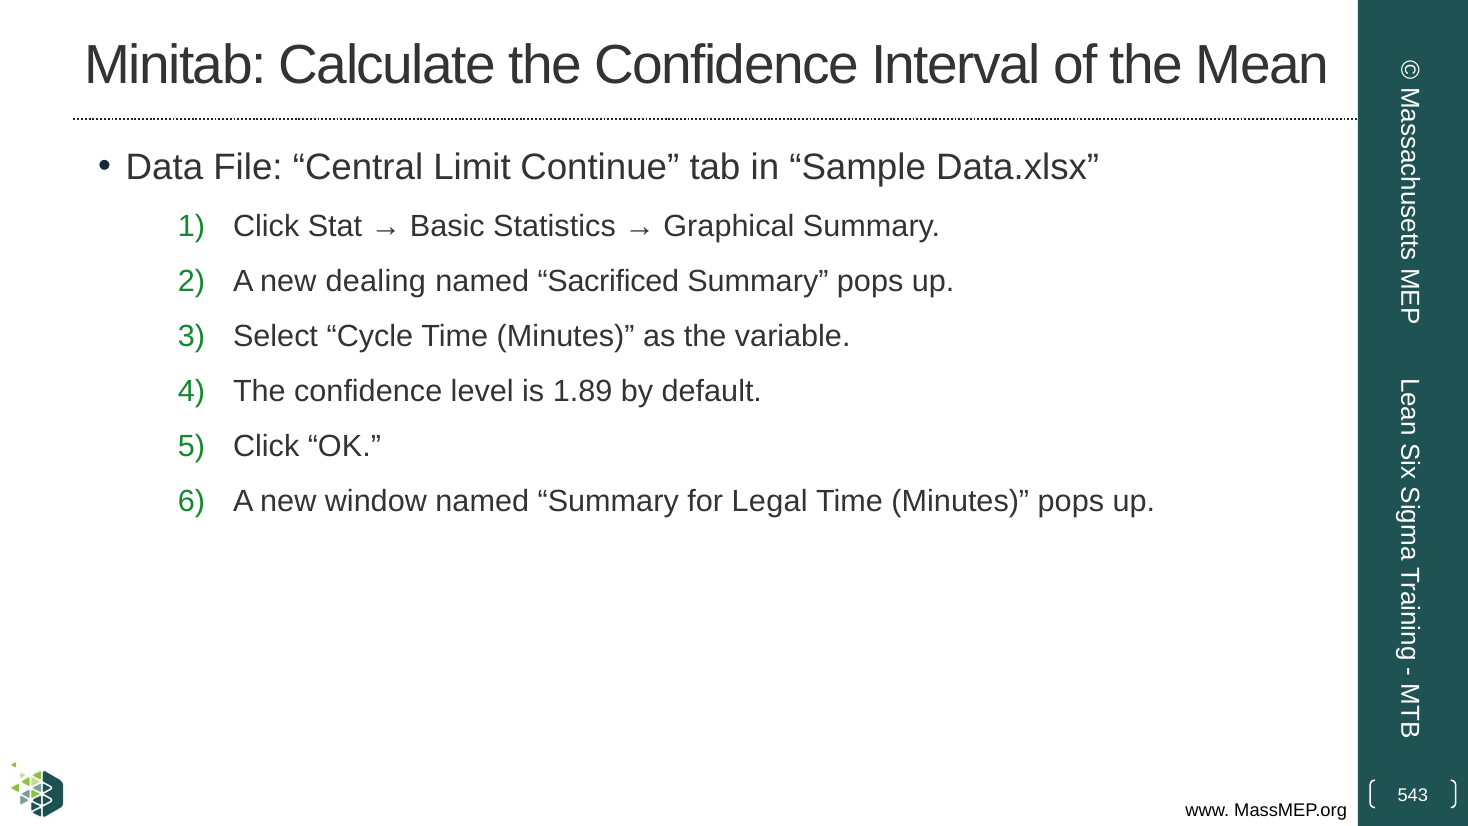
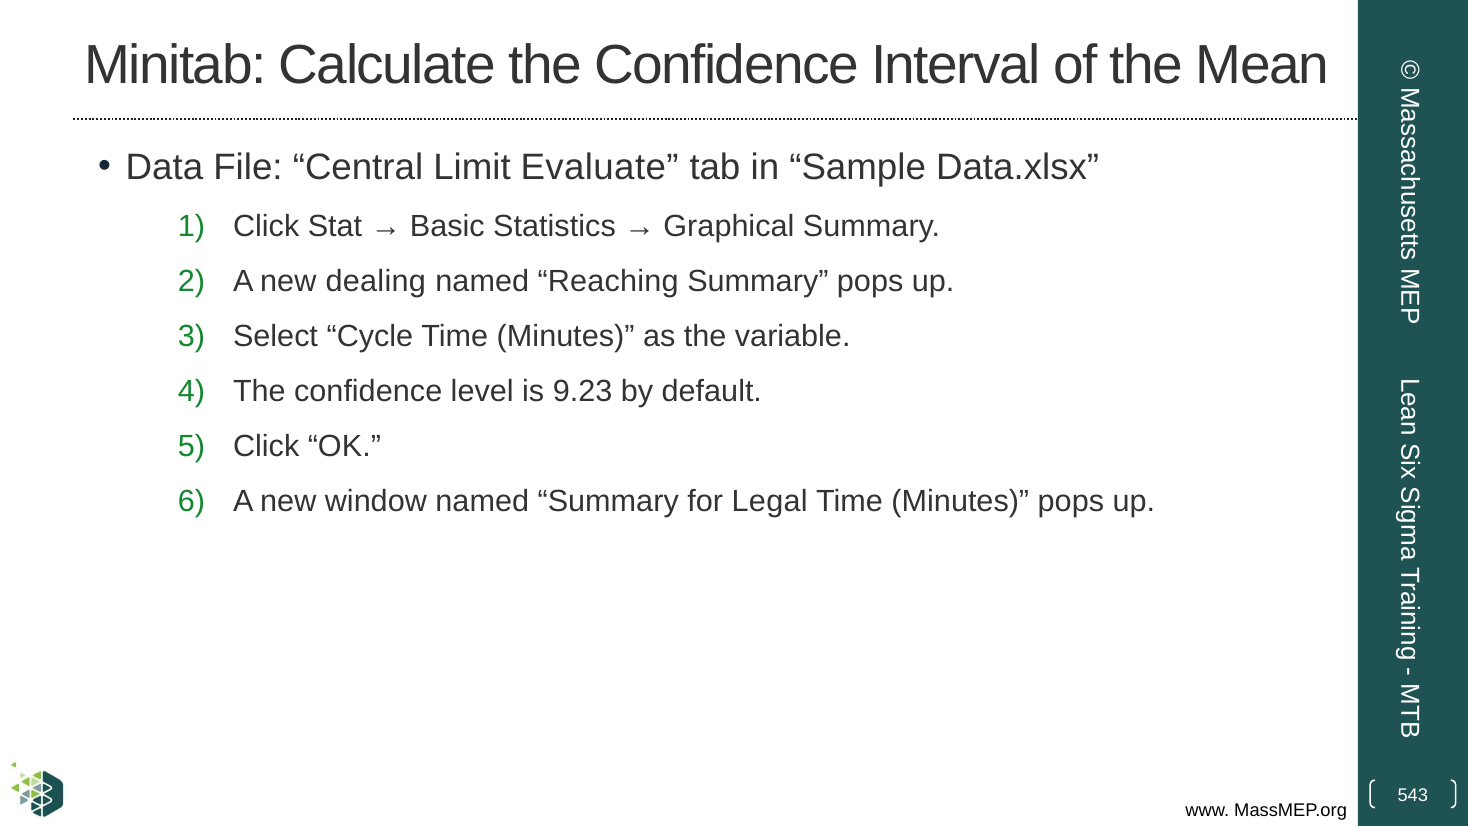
Continue: Continue -> Evaluate
Sacrificed: Sacrificed -> Reaching
1.89: 1.89 -> 9.23
